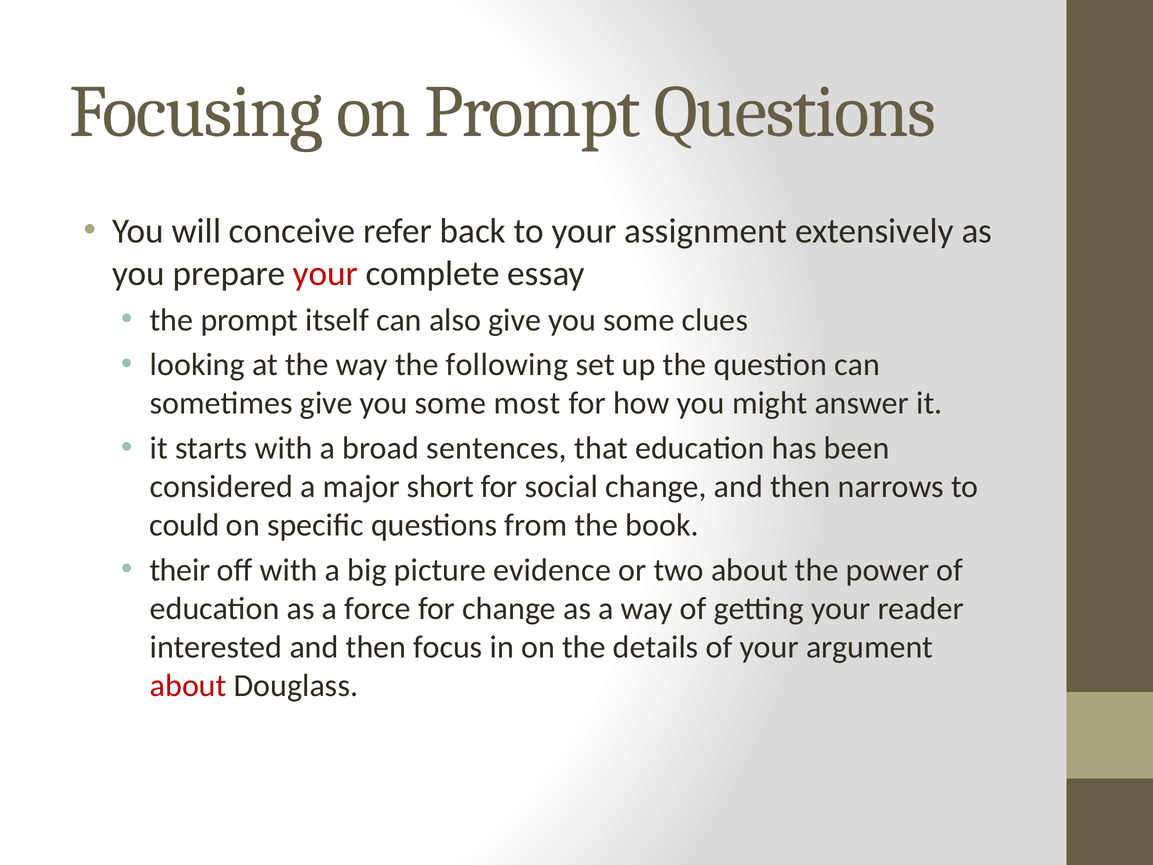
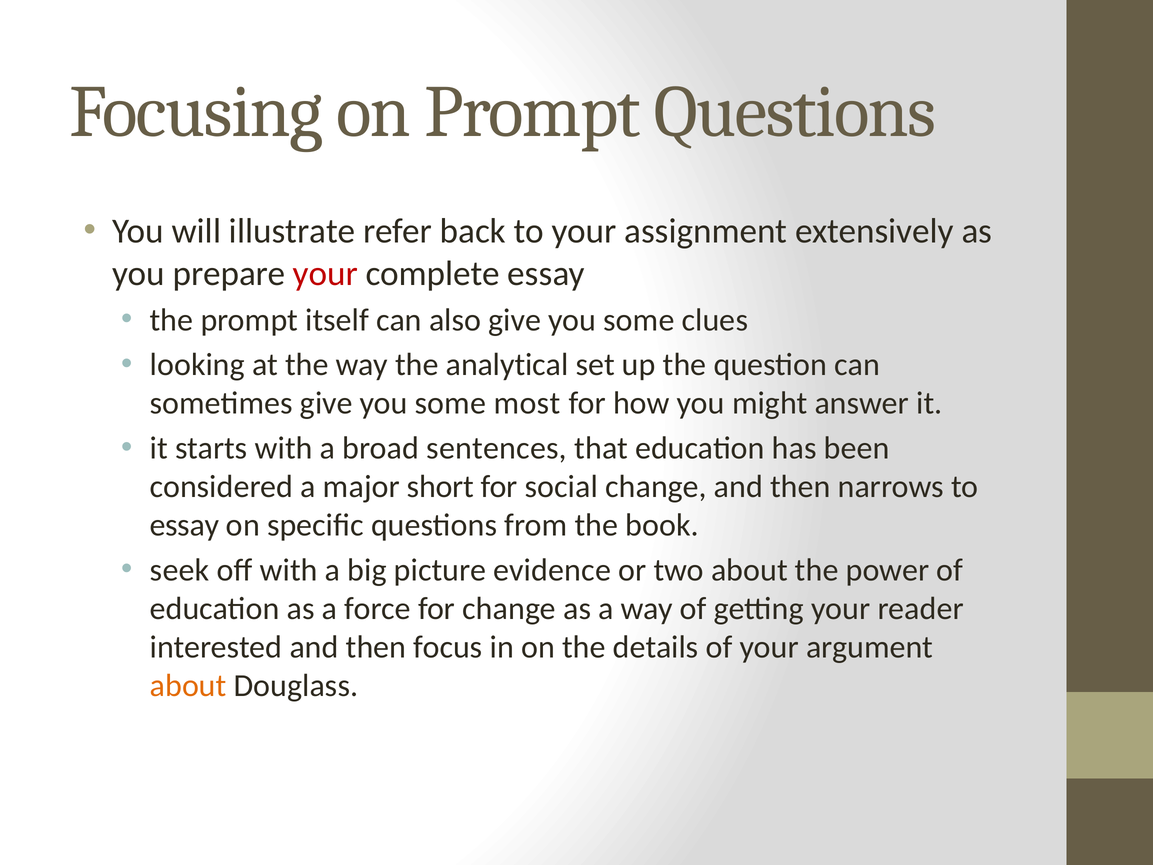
conceive: conceive -> illustrate
following: following -> analytical
could at (184, 525): could -> essay
their: their -> seek
about at (188, 686) colour: red -> orange
